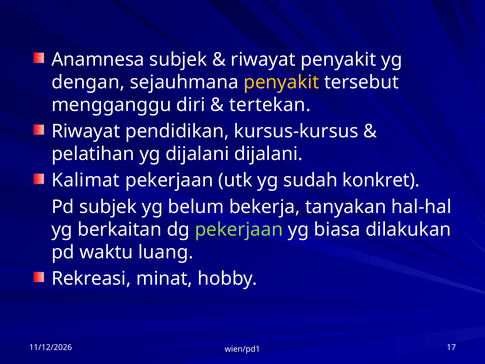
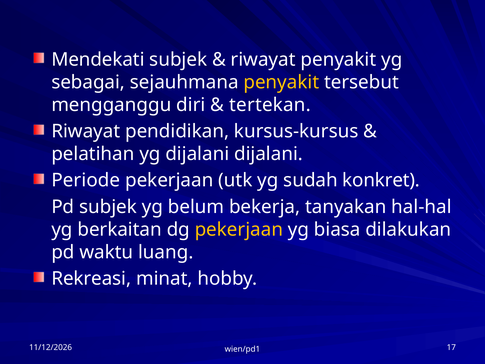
Anamnesa: Anamnesa -> Mendekati
dengan: dengan -> sebagai
Kalimat: Kalimat -> Periode
pekerjaan at (239, 229) colour: light green -> yellow
